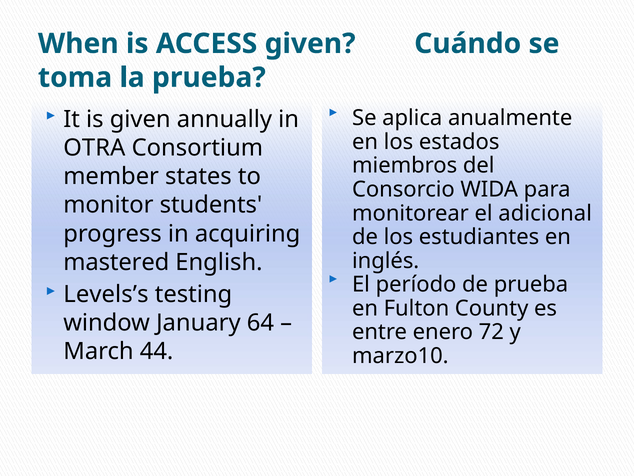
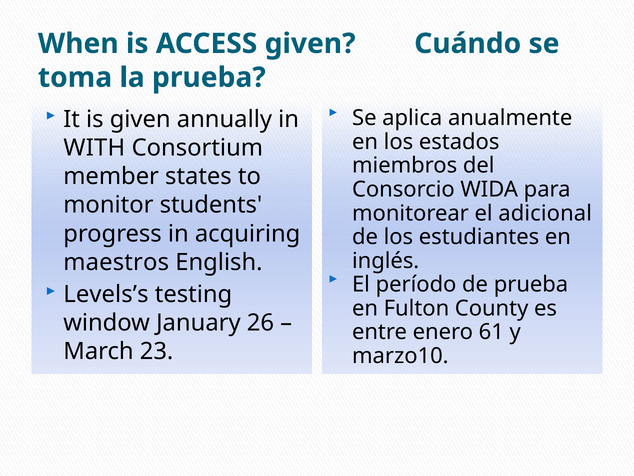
OTRA: OTRA -> WITH
mastered: mastered -> maestros
64: 64 -> 26
72: 72 -> 61
44: 44 -> 23
